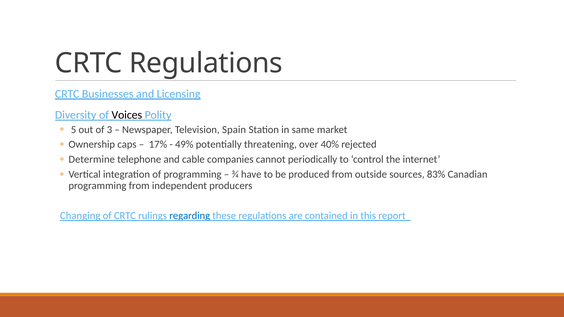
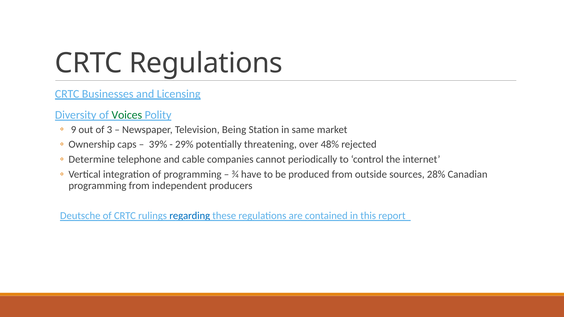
Voices colour: black -> green
5: 5 -> 9
Spain: Spain -> Being
17%: 17% -> 39%
49%: 49% -> 29%
40%: 40% -> 48%
83%: 83% -> 28%
Changing: Changing -> Deutsche
